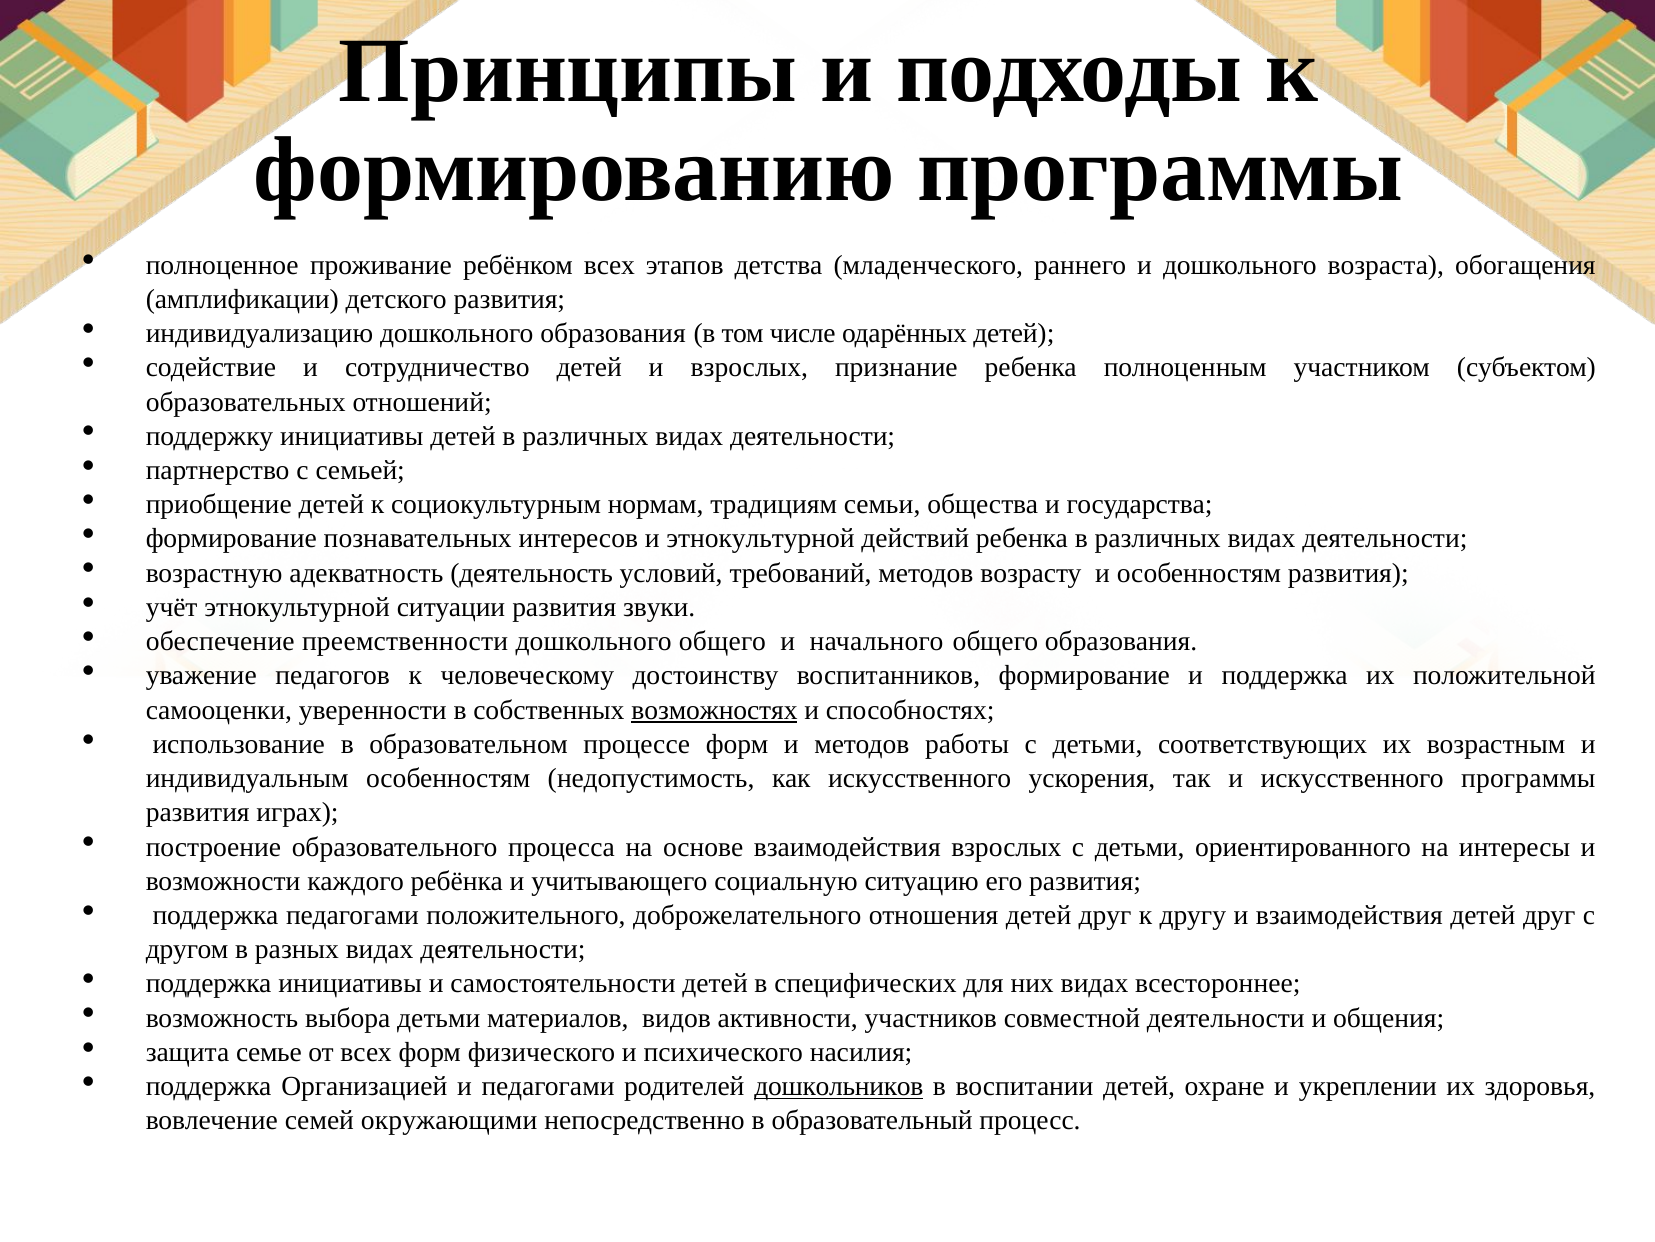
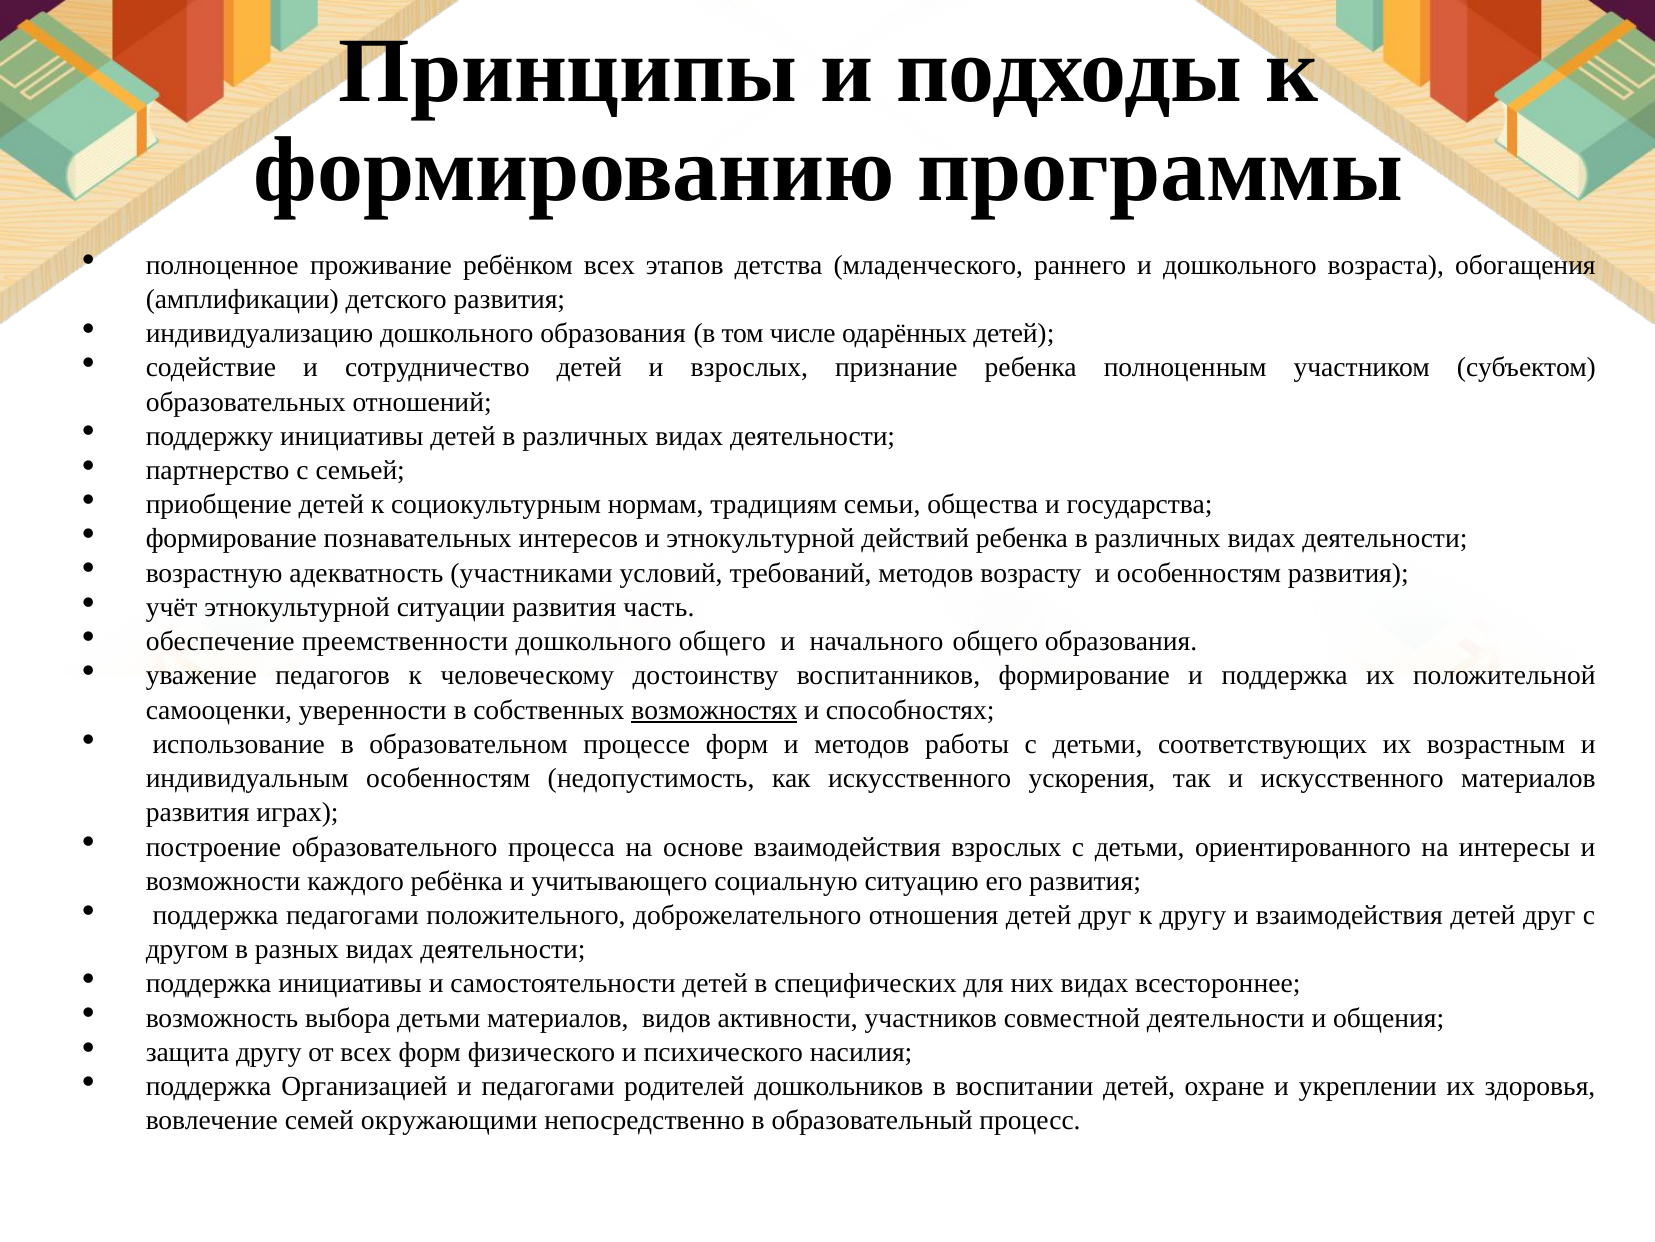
деятельность: деятельность -> участниками
звуки: звуки -> часть
искусственного программы: программы -> материалов
защита семье: семье -> другу
дошкольников underline: present -> none
